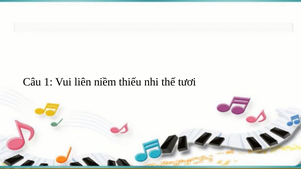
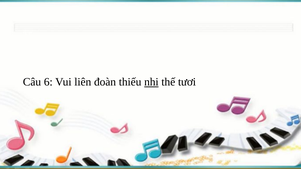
1: 1 -> 6
niềm: niềm -> đoàn
nhi underline: none -> present
